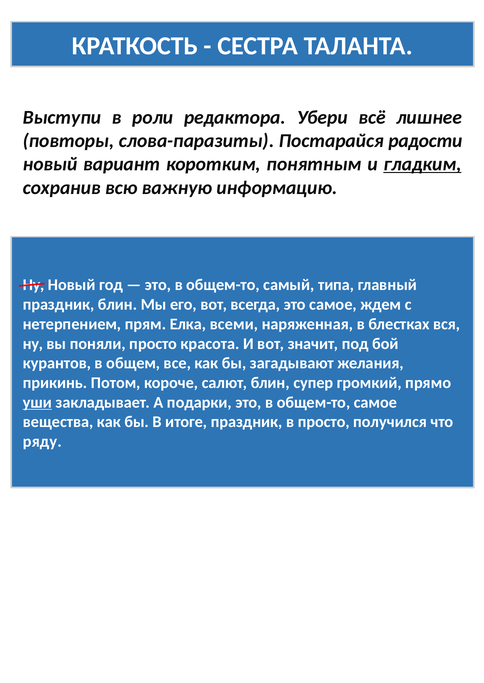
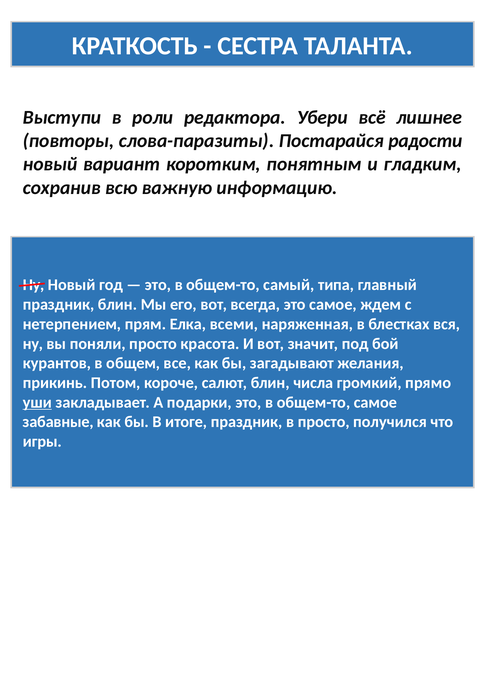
гладким underline: present -> none
супер: супер -> числа
вещества: вещества -> забавные
ряду: ряду -> игры
